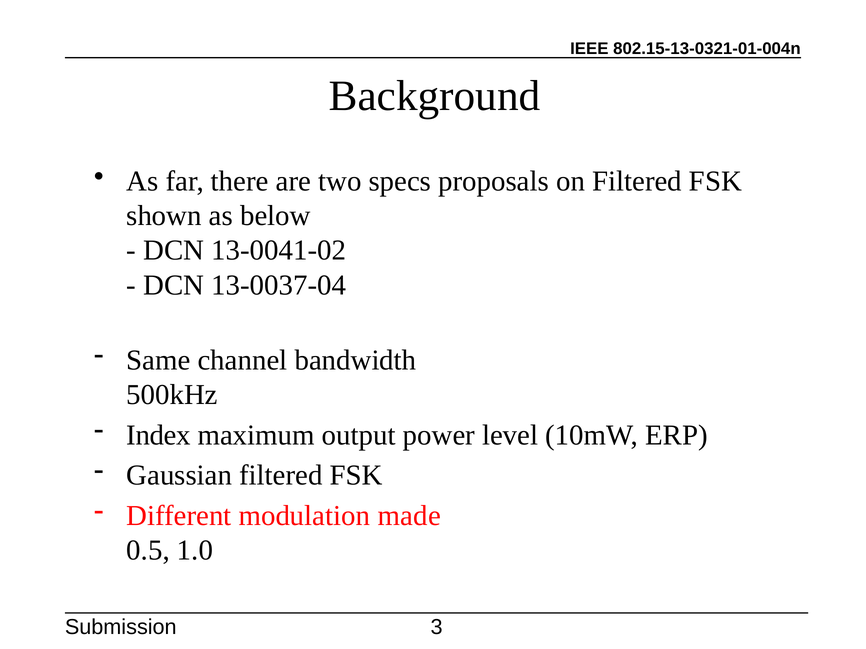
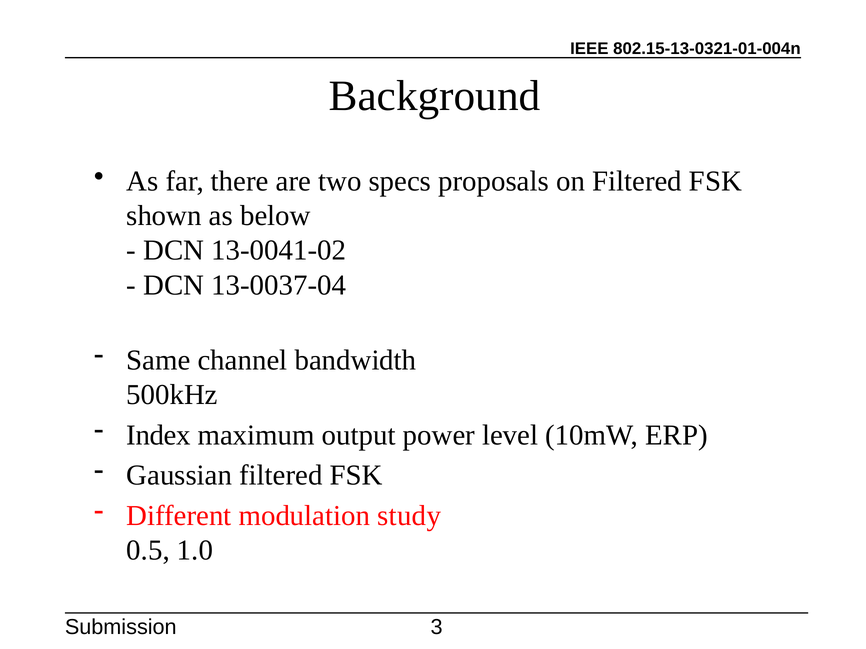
made: made -> study
